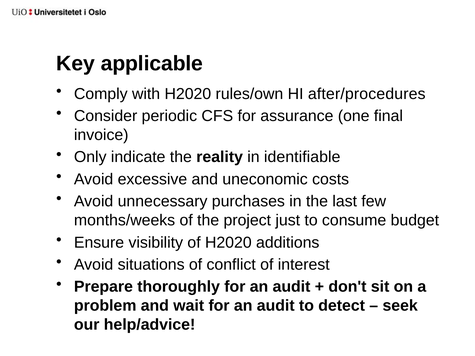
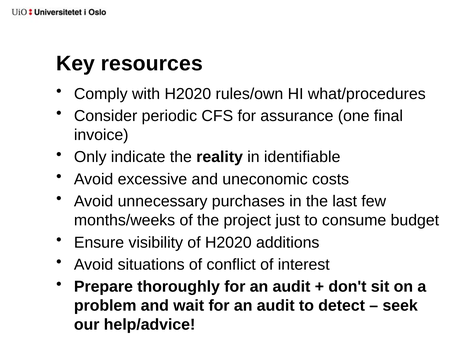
applicable: applicable -> resources
after/procedures: after/procedures -> what/procedures
